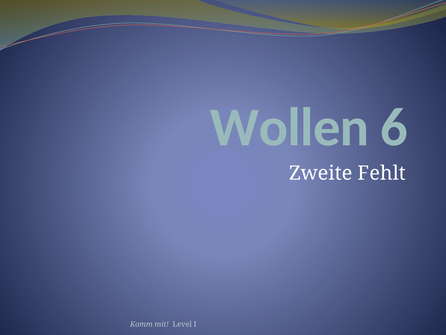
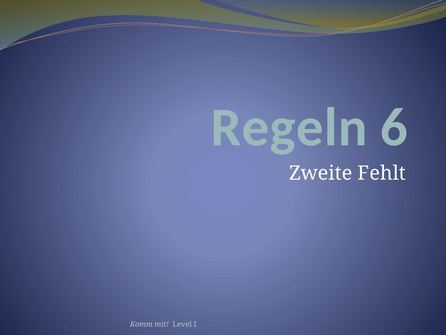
Wollen: Wollen -> Regeln
